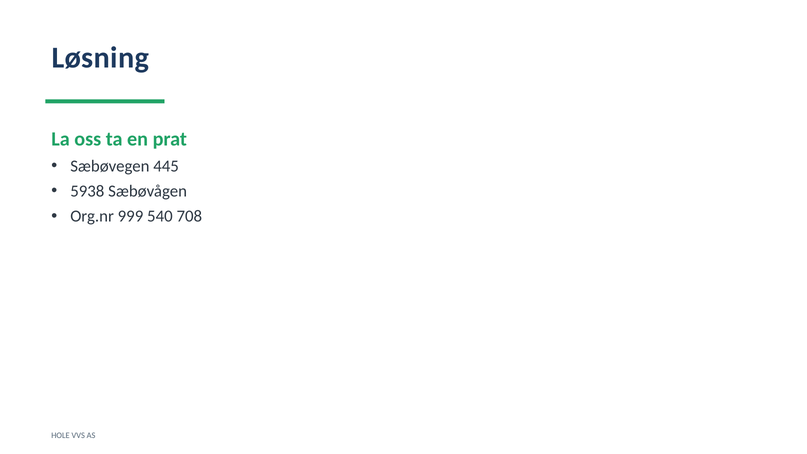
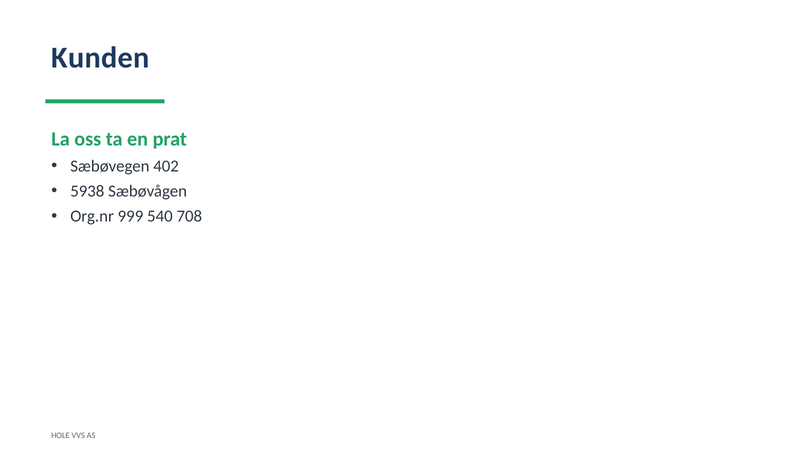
Løsning: Løsning -> Kunden
445: 445 -> 402
